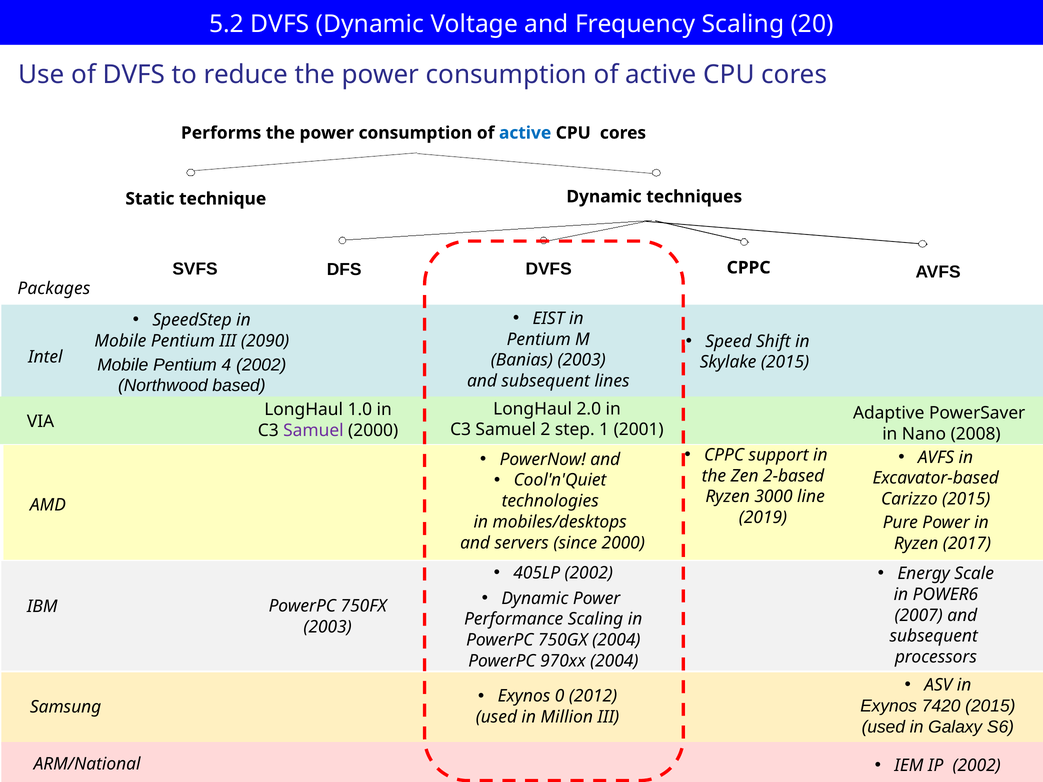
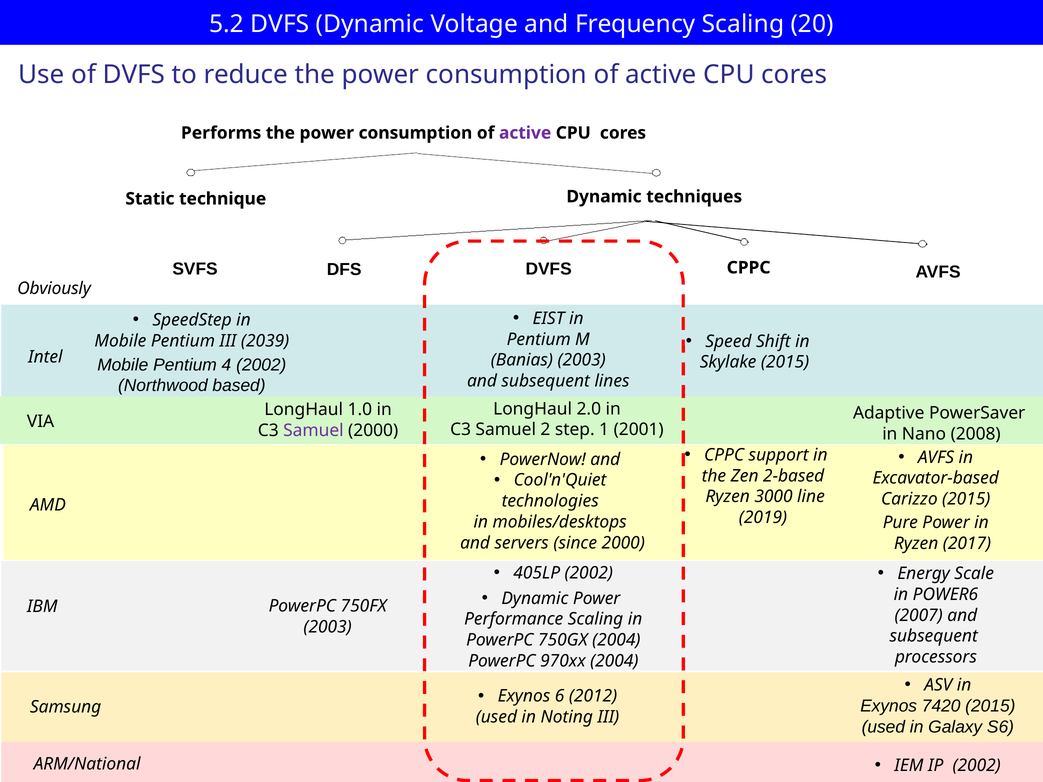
active at (525, 133) colour: blue -> purple
Packages: Packages -> Obviously
2090: 2090 -> 2039
0: 0 -> 6
Million: Million -> Noting
